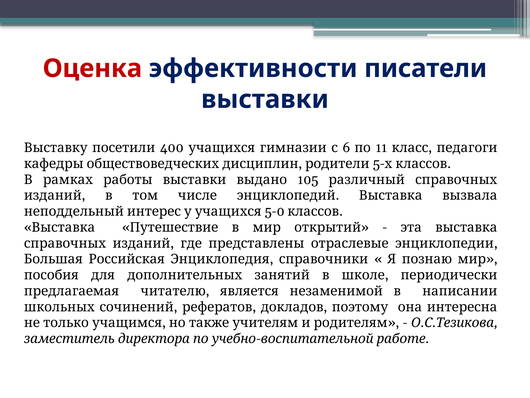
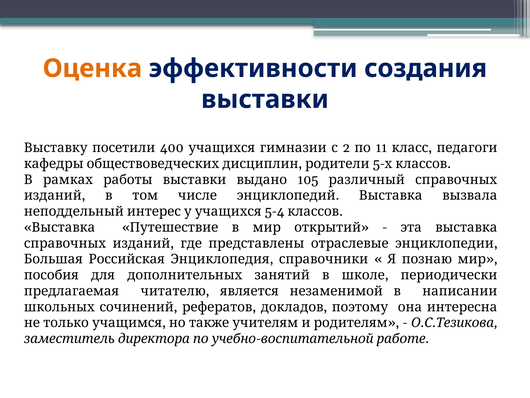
Оценка colour: red -> orange
писатели: писатели -> создания
6: 6 -> 2
5-0: 5-0 -> 5-4
